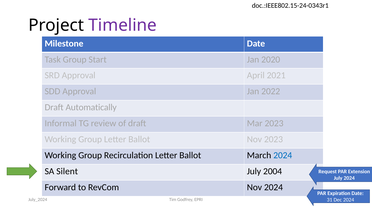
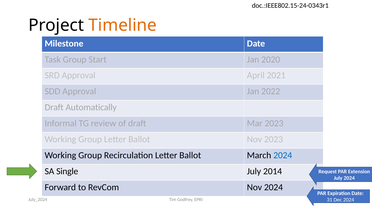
Timeline colour: purple -> orange
Silent: Silent -> Single
2004: 2004 -> 2014
